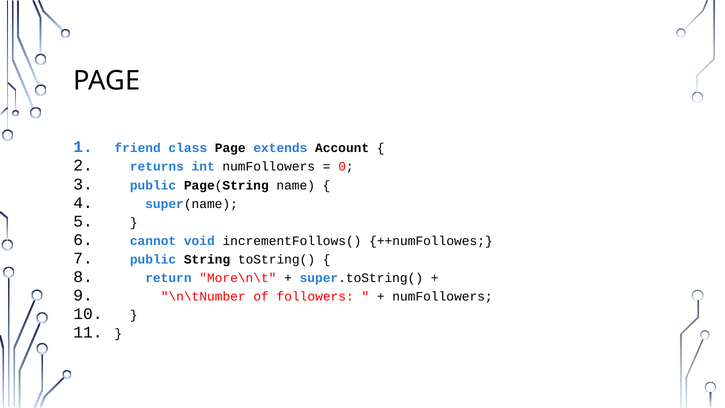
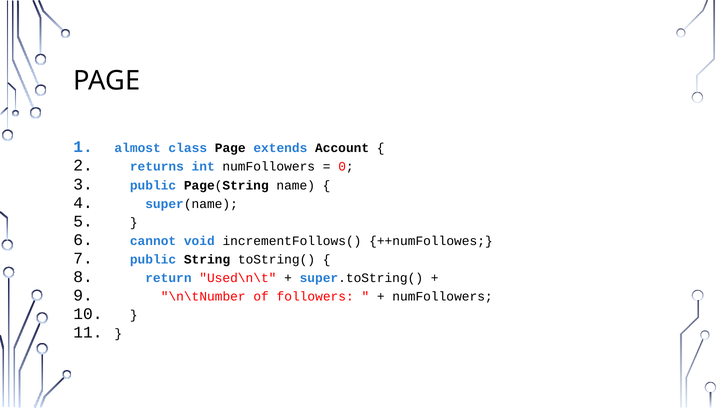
friend: friend -> almost
More\n\t: More\n\t -> Used\n\t
